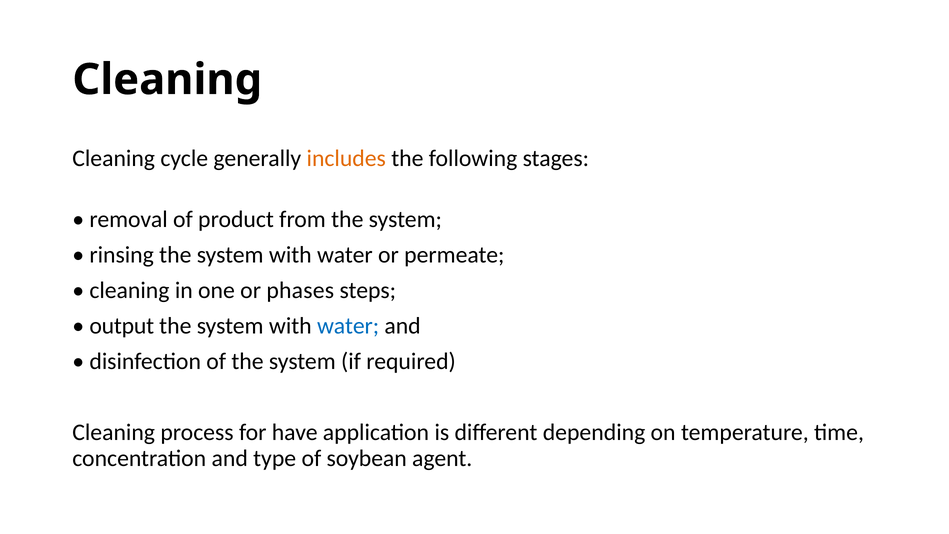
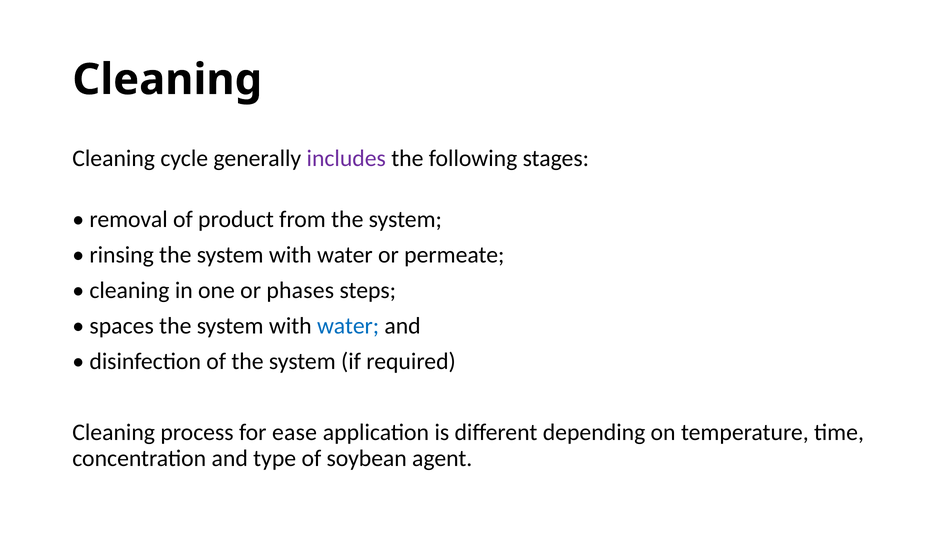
includes colour: orange -> purple
output: output -> spaces
have: have -> ease
